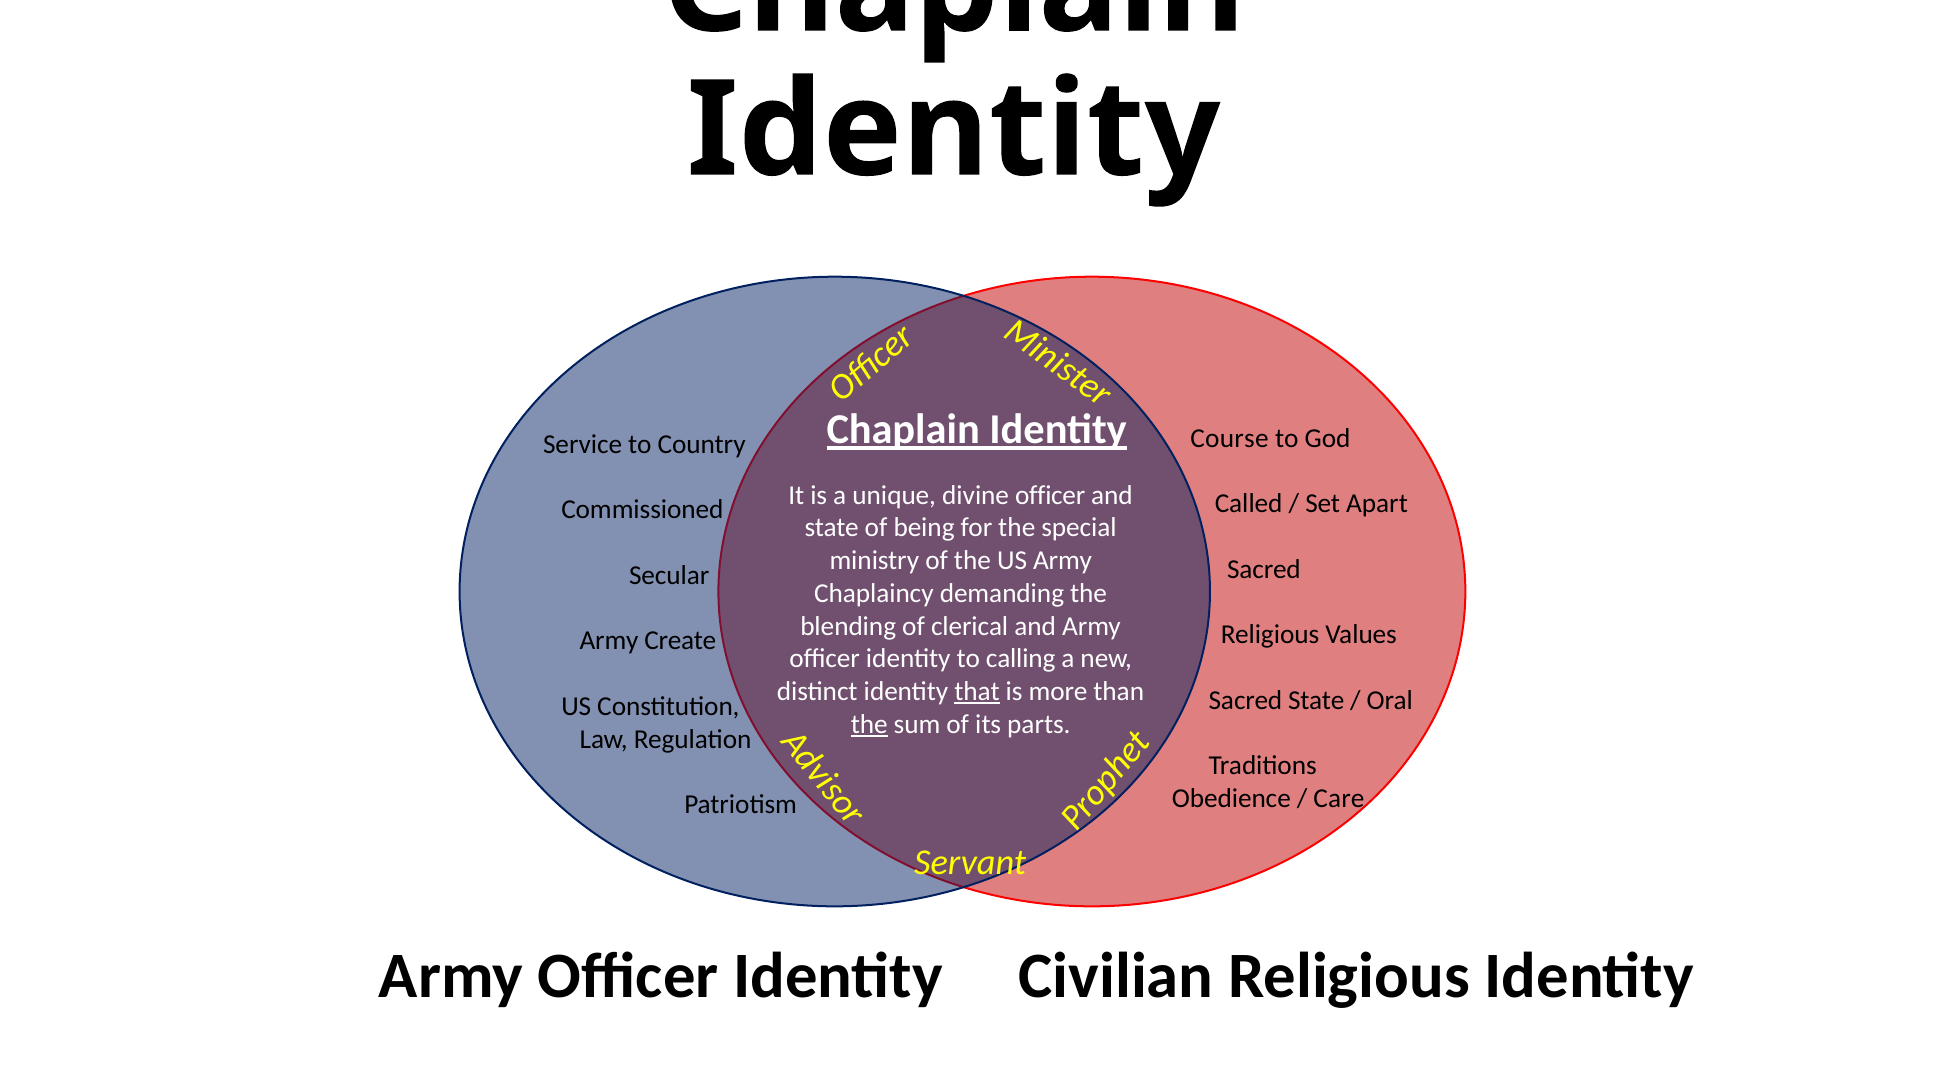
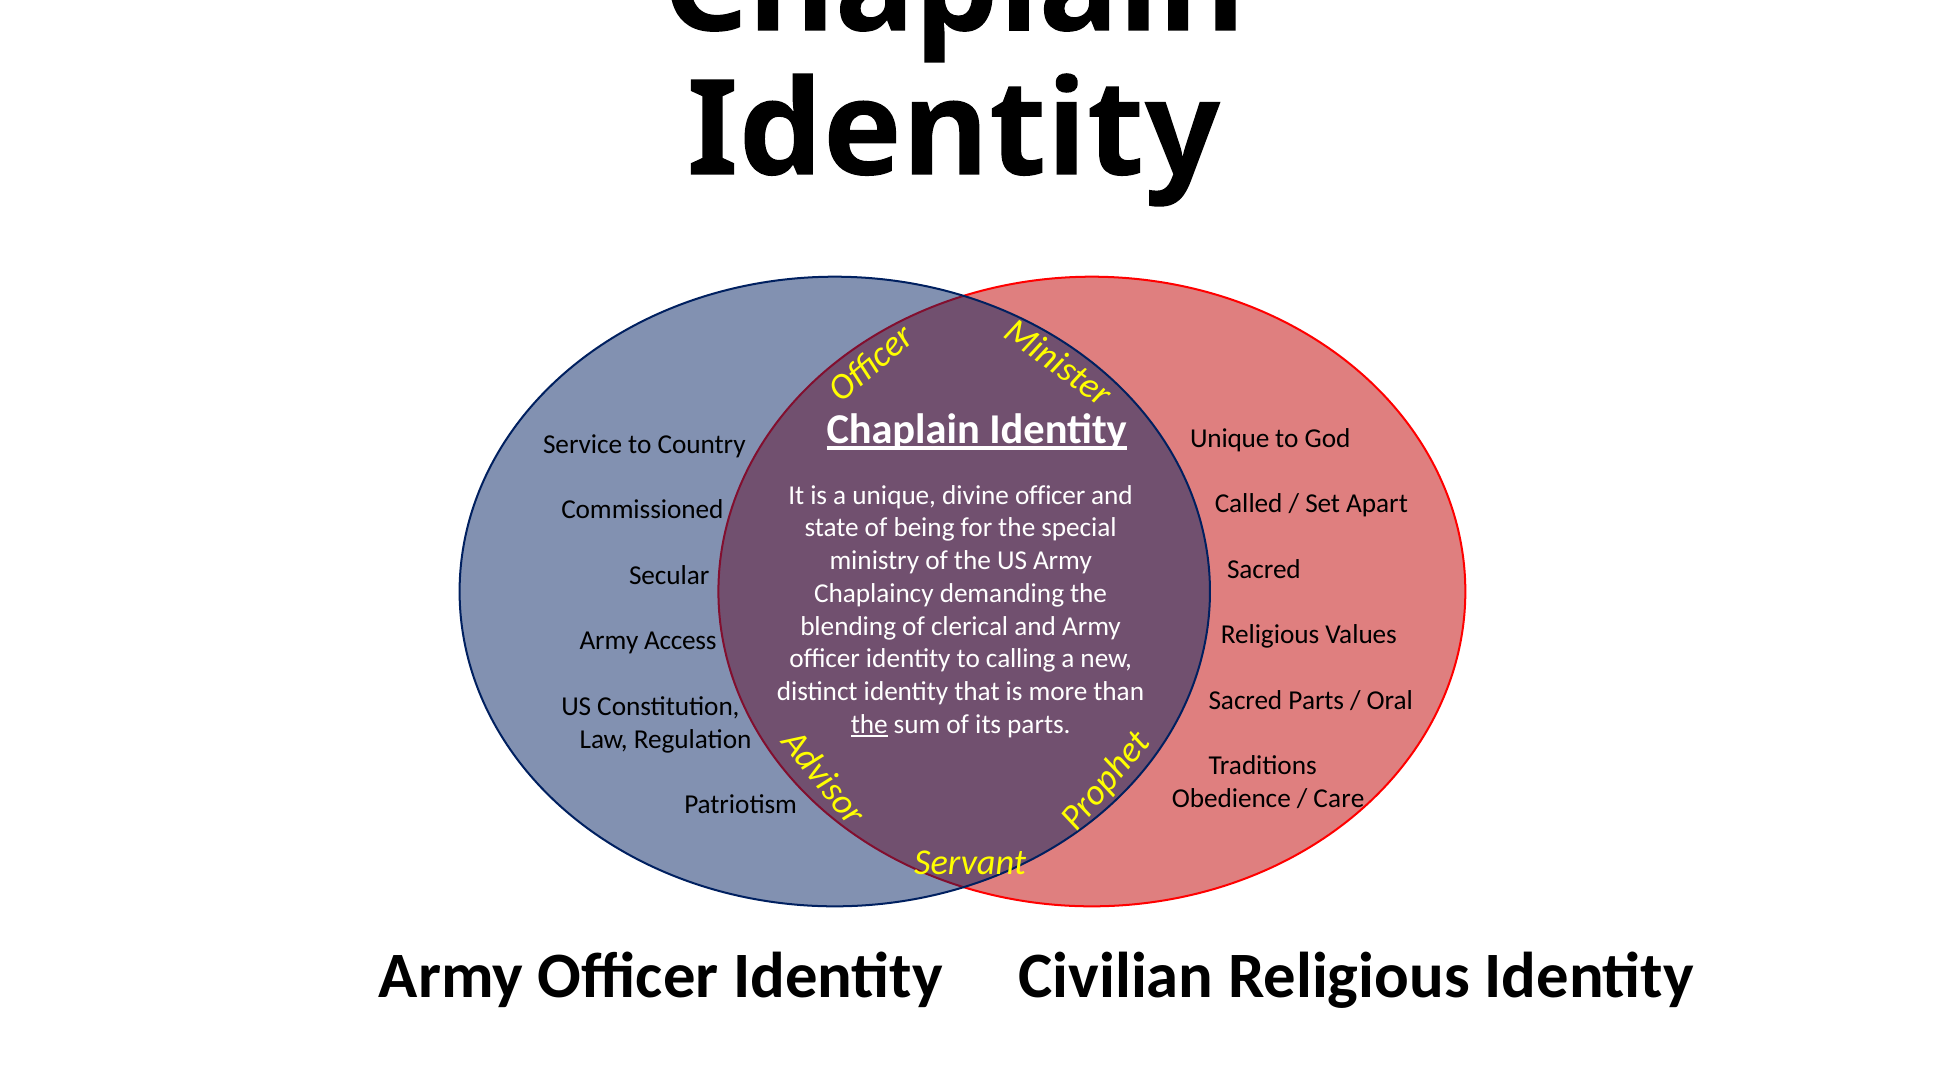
Course at (1230, 438): Course -> Unique
Create: Create -> Access
that underline: present -> none
Sacred State: State -> Parts
